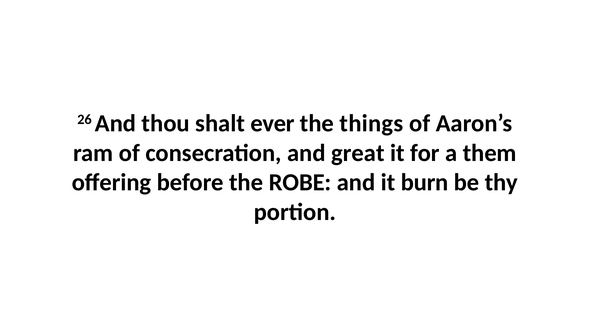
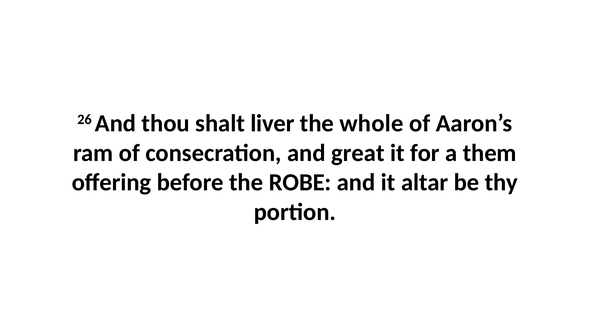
ever: ever -> liver
things: things -> whole
burn: burn -> altar
